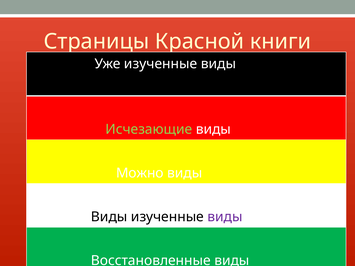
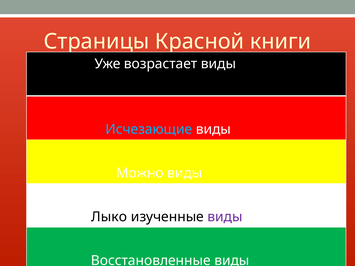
Уже изученные: изученные -> возрастает
Исчезающие colour: light green -> light blue
Виды at (109, 217): Виды -> Лыко
